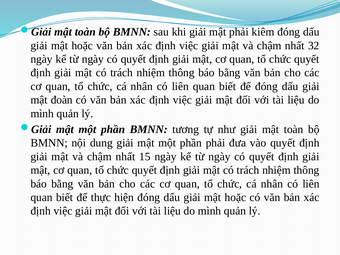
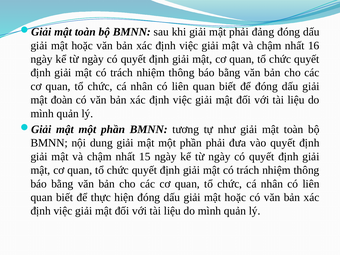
kiêm: kiêm -> đảng
32: 32 -> 16
